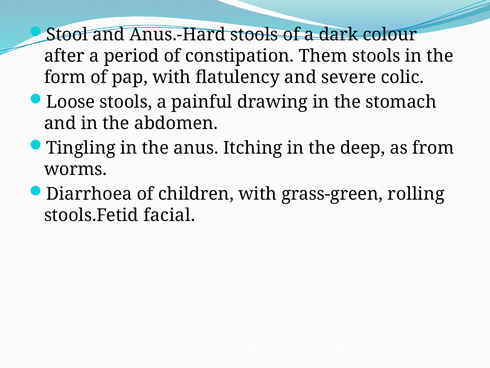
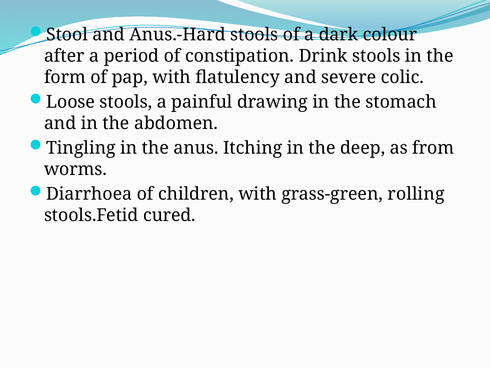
Them: Them -> Drink
facial: facial -> cured
